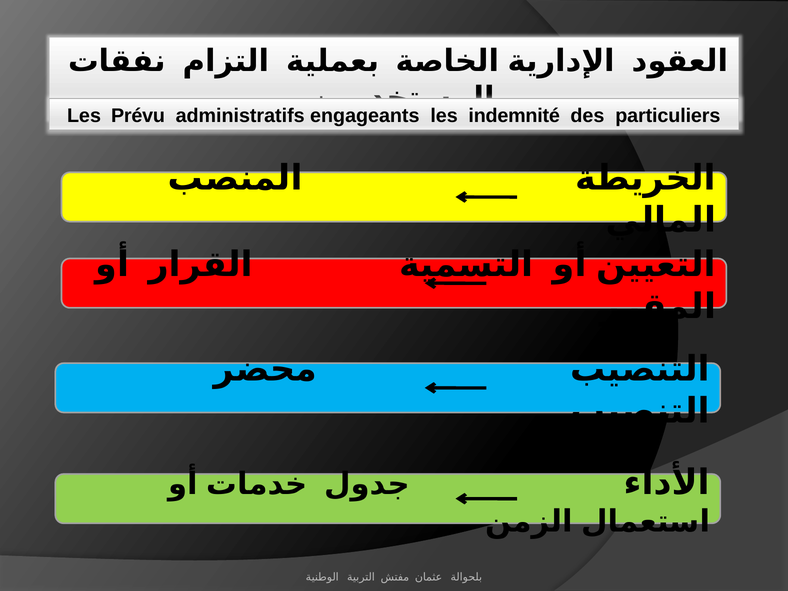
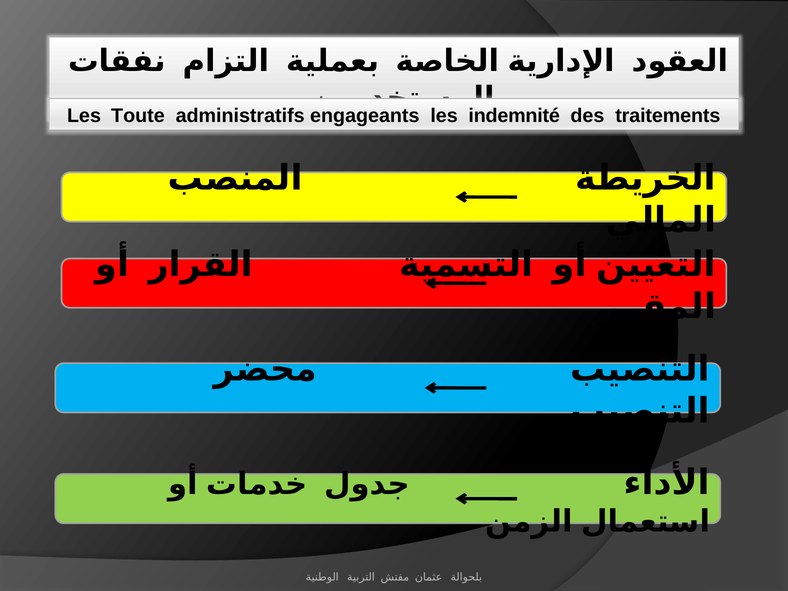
Prévu: Prévu -> Toute
particuliers: particuliers -> traitements
